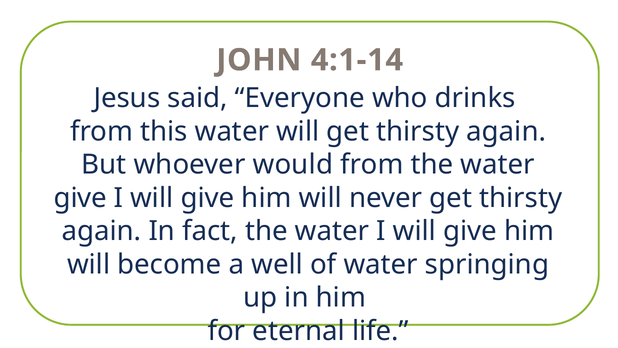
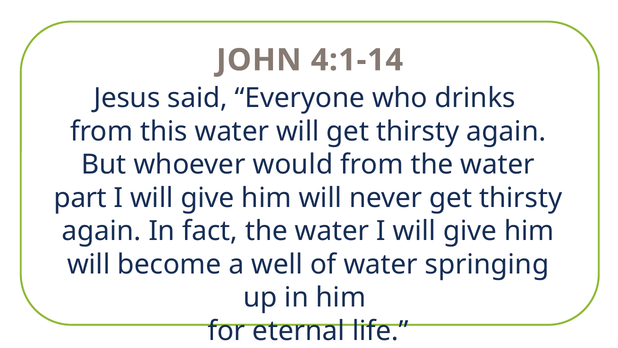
give at (80, 198): give -> part
